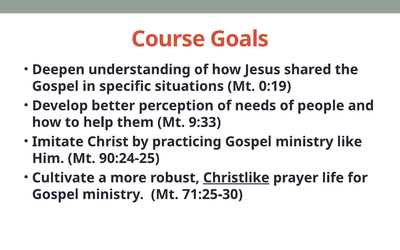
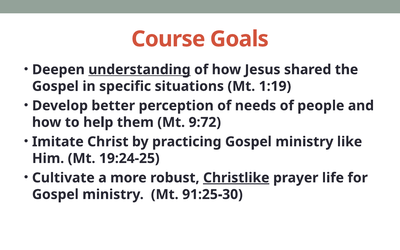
understanding underline: none -> present
0:19: 0:19 -> 1:19
9:33: 9:33 -> 9:72
90:24-25: 90:24-25 -> 19:24-25
71:25-30: 71:25-30 -> 91:25-30
